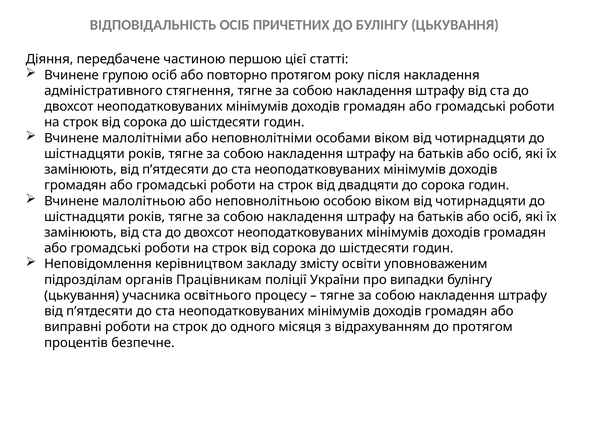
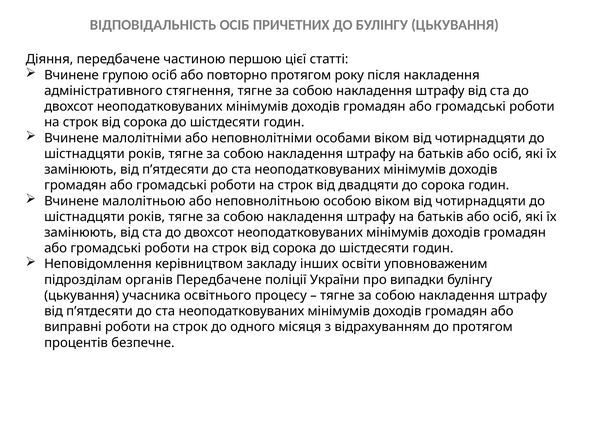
змісту: змісту -> інших
органів Працівникам: Працівникам -> Передбачене
